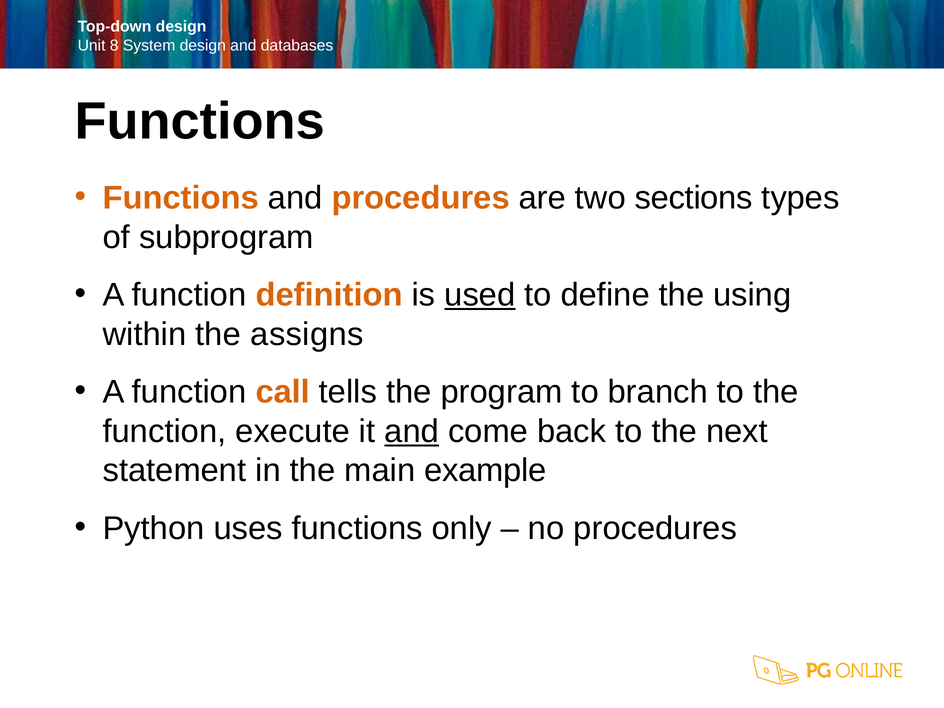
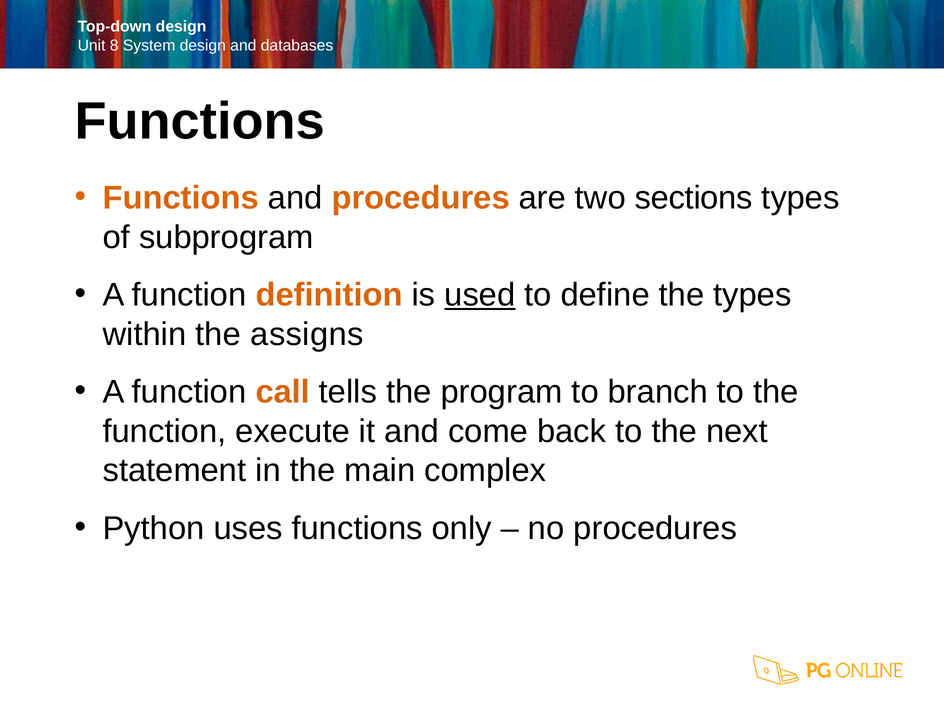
the using: using -> types
and at (412, 431) underline: present -> none
example: example -> complex
